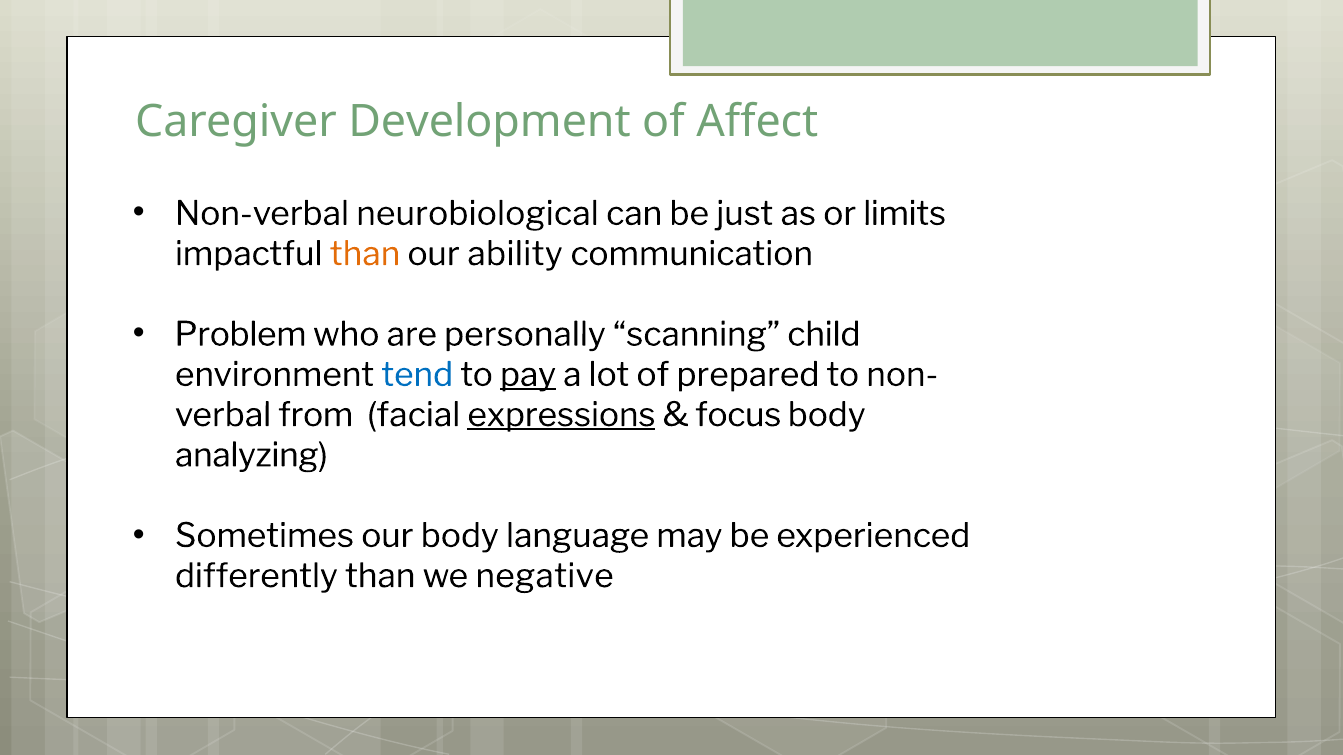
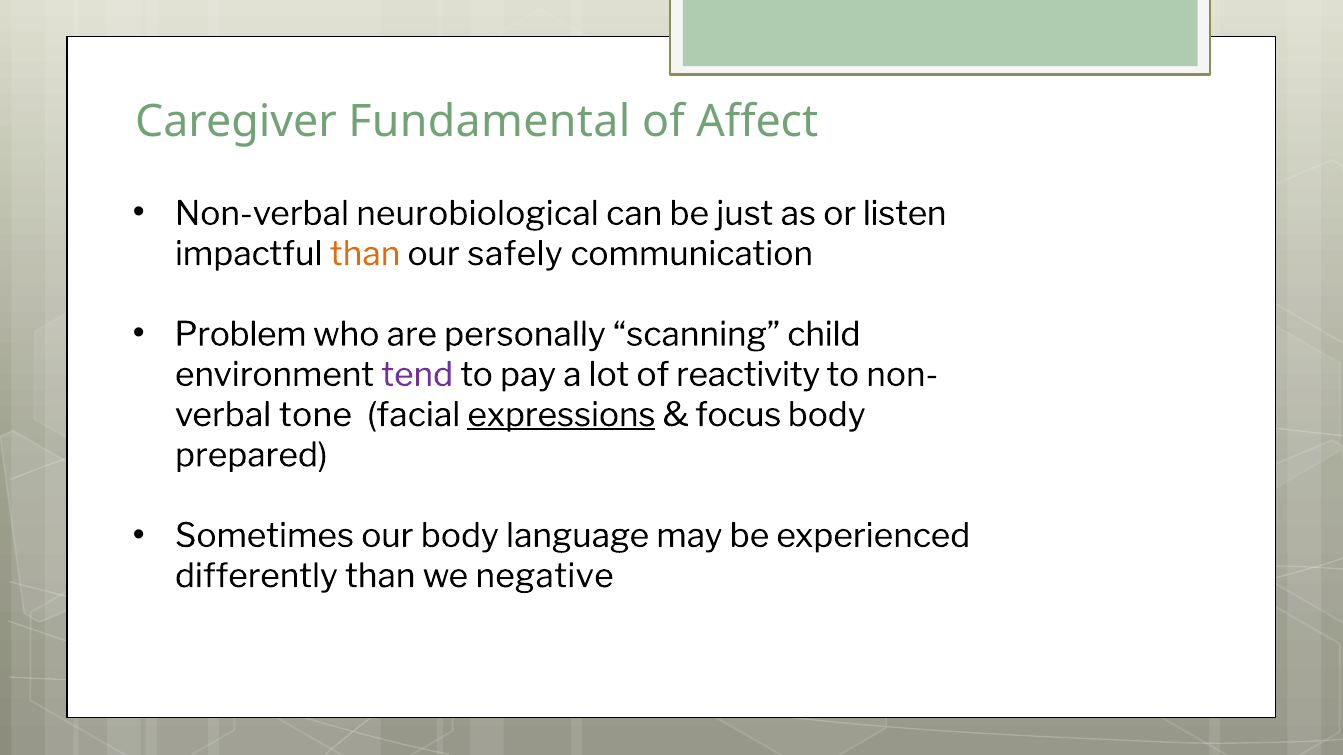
Development: Development -> Fundamental
limits: limits -> listen
ability: ability -> safely
tend colour: blue -> purple
pay underline: present -> none
prepared: prepared -> reactivity
from: from -> tone
analyzing: analyzing -> prepared
